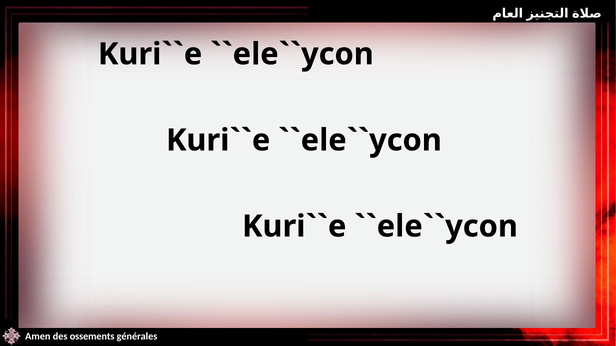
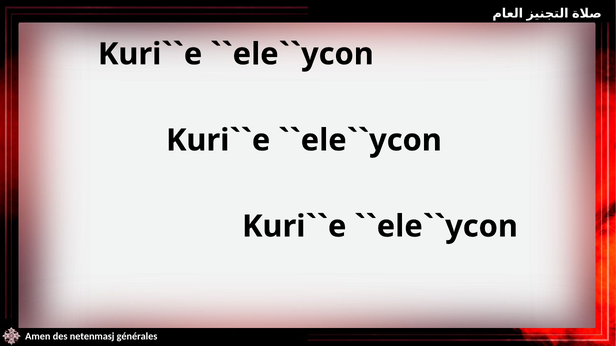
ossements: ossements -> netenmasj
